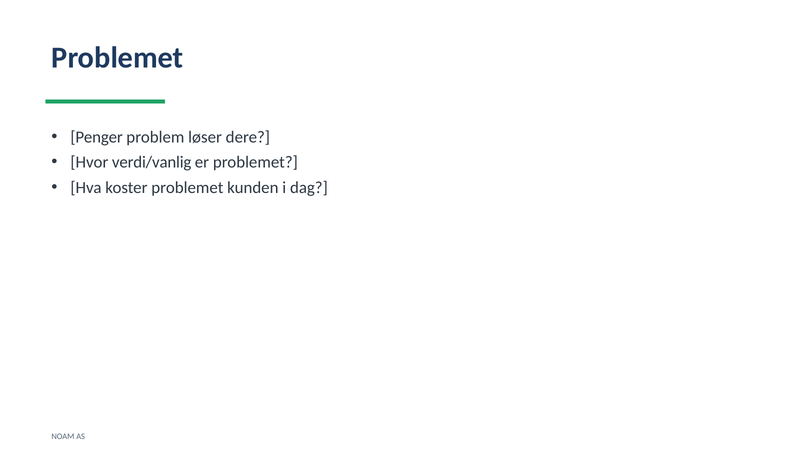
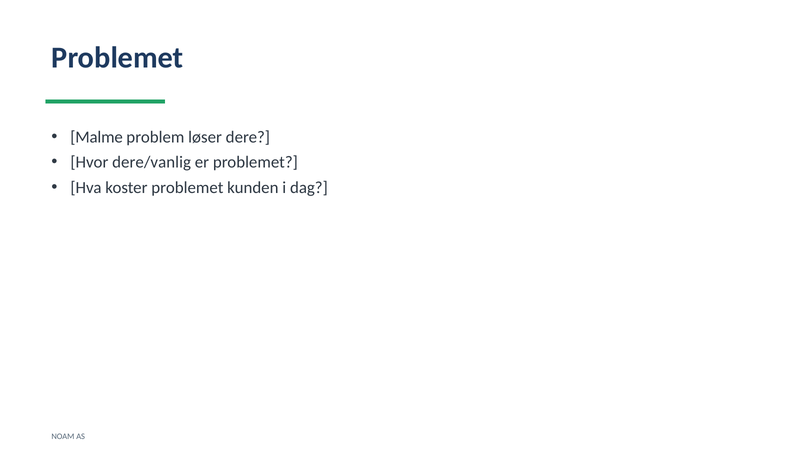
Penger: Penger -> Malme
verdi/vanlig: verdi/vanlig -> dere/vanlig
